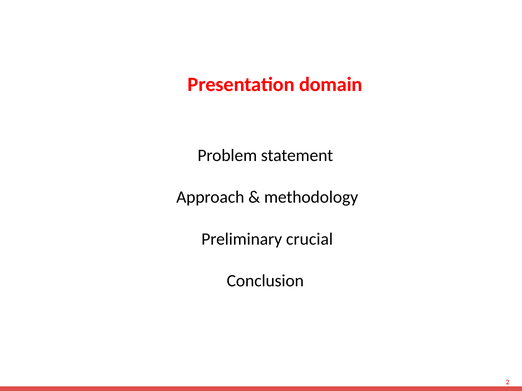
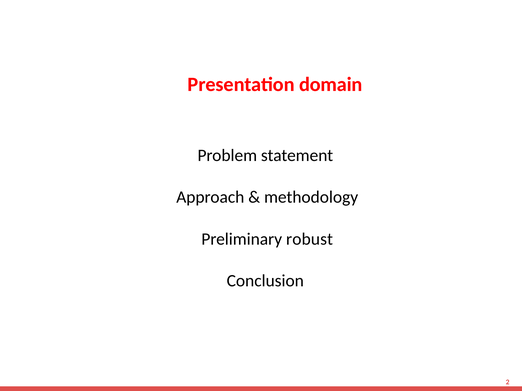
crucial: crucial -> robust
